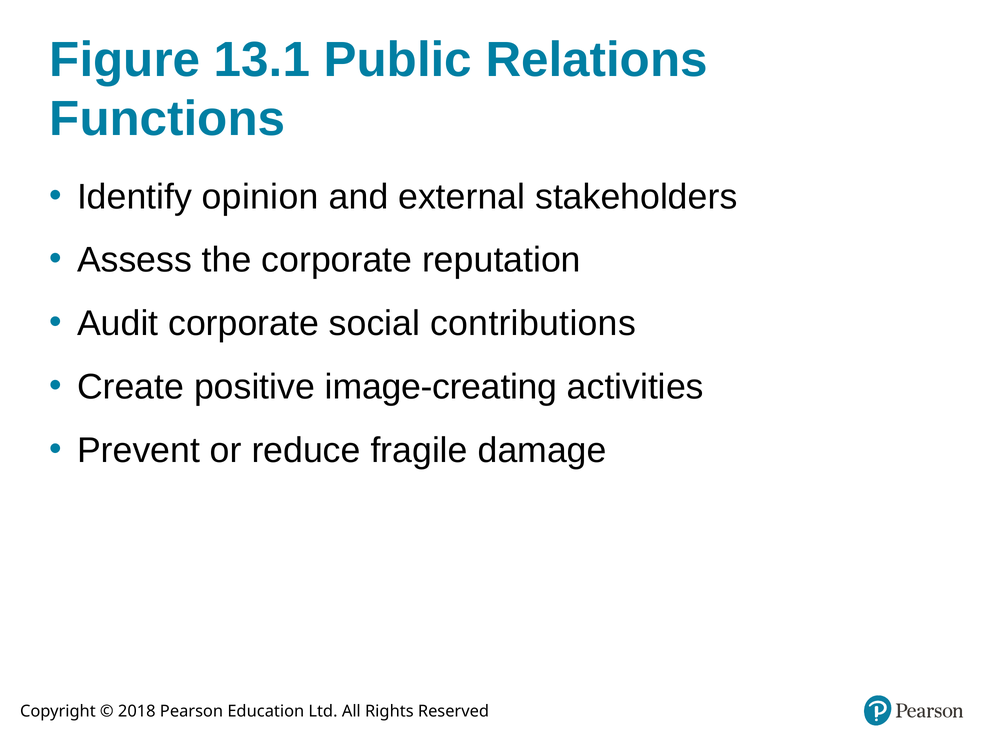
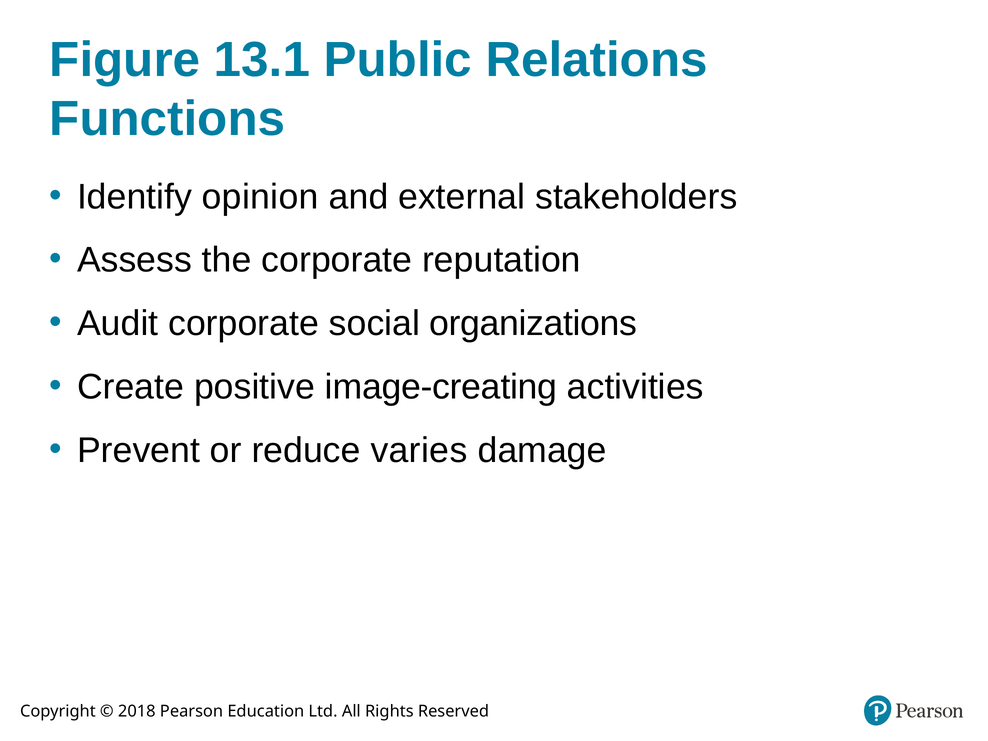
contributions: contributions -> organizations
fragile: fragile -> varies
